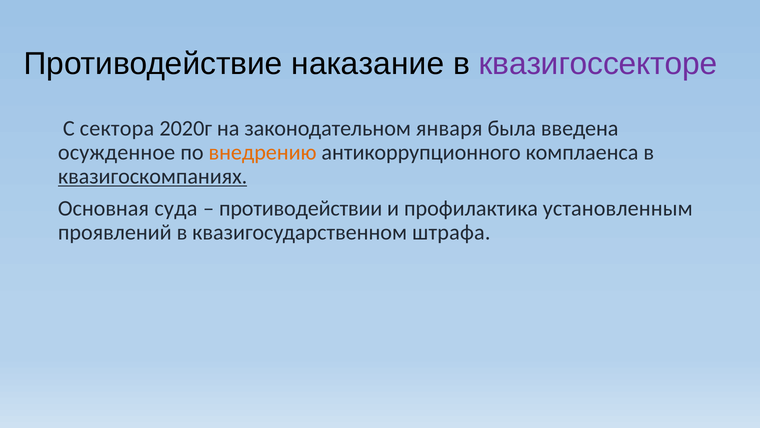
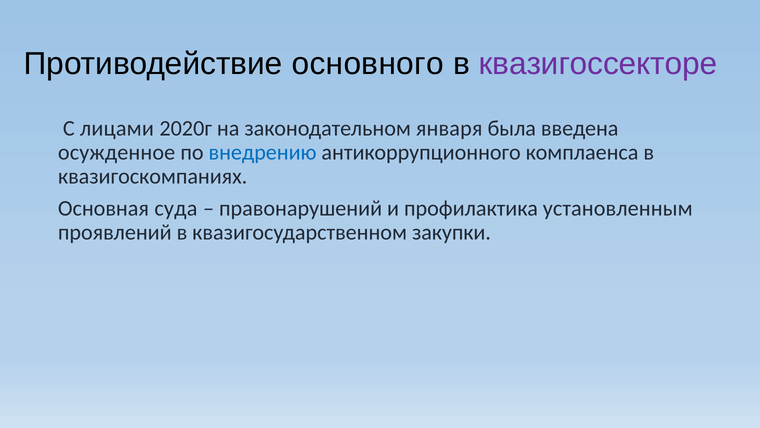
наказание: наказание -> основного
сектора: сектора -> лицами
внедрению colour: orange -> blue
квазигоскомпаниях underline: present -> none
противодействии: противодействии -> правонарушений
штрафа: штрафа -> закупки
